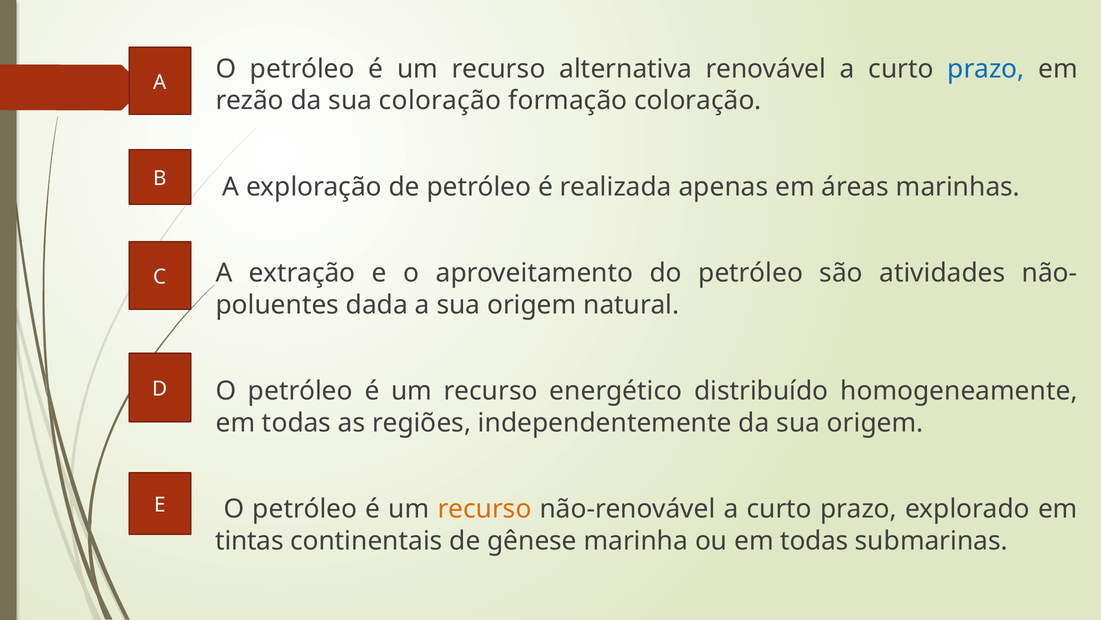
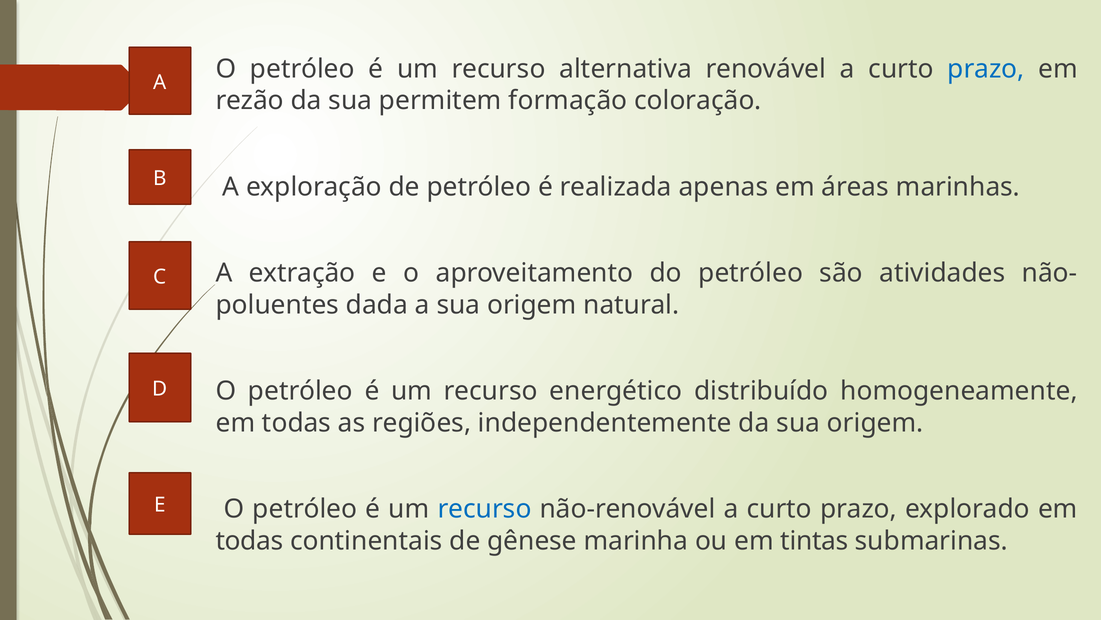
sua coloração: coloração -> permitem
recurso at (485, 509) colour: orange -> blue
tintas at (250, 540): tintas -> todas
ou em todas: todas -> tintas
